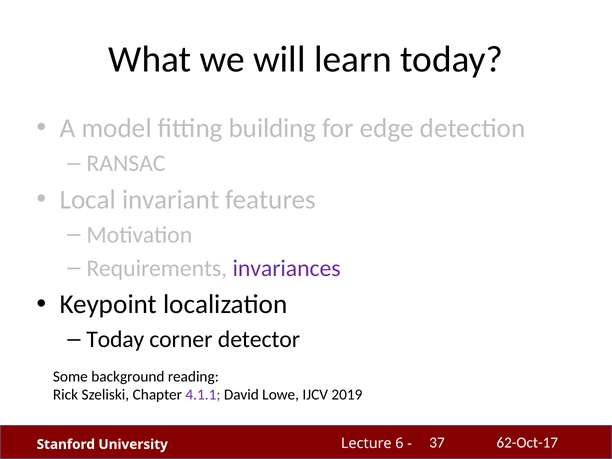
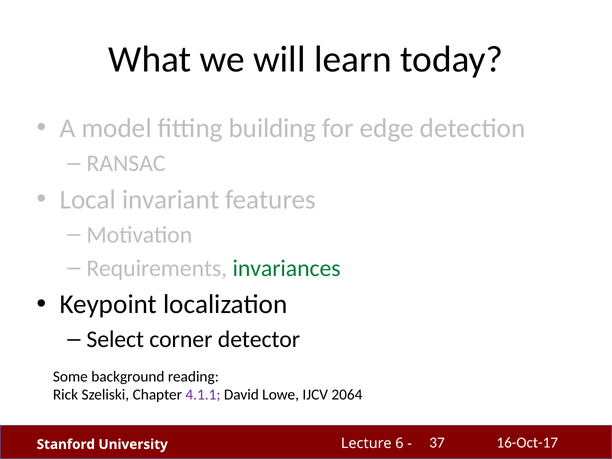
invariances colour: purple -> green
Today at (115, 340): Today -> Select
2019: 2019 -> 2064
62-Oct-17: 62-Oct-17 -> 16-Oct-17
